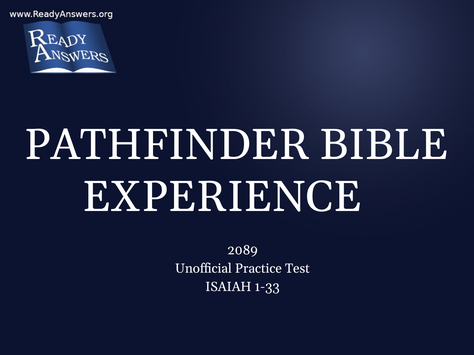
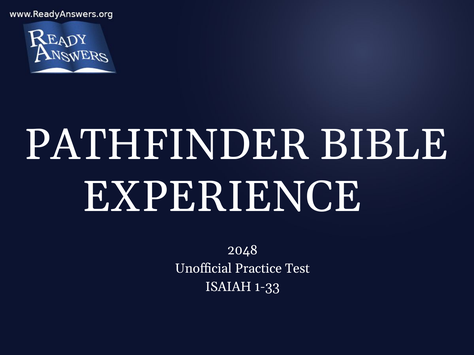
2089: 2089 -> 2048
